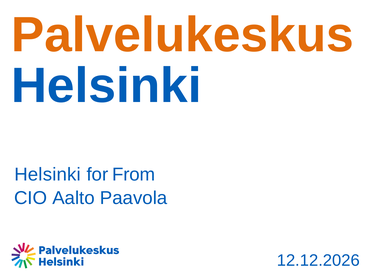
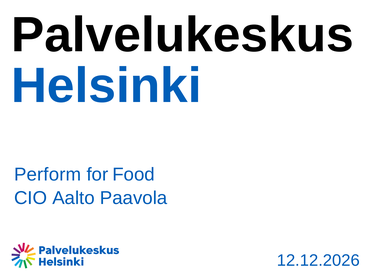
Palvelukeskus colour: orange -> black
Helsinki at (48, 175): Helsinki -> Perform
From: From -> Food
